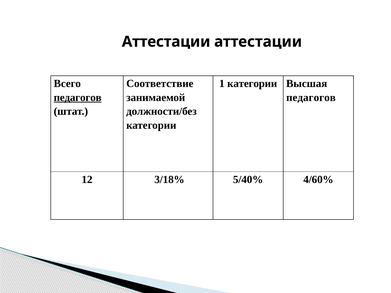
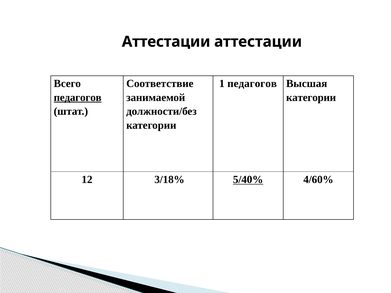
1 категории: категории -> педагогов
педагогов at (311, 98): педагогов -> категории
5/40% underline: none -> present
